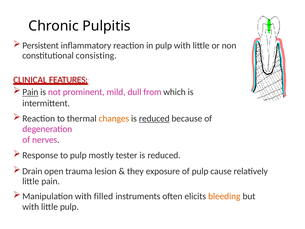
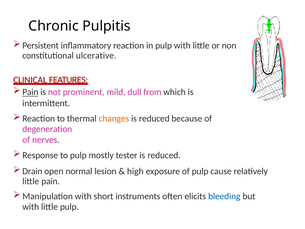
consisting: consisting -> ulcerative
reduced at (154, 118) underline: present -> none
trauma: trauma -> normal
they: they -> high
filled: filled -> short
bleeding colour: orange -> blue
